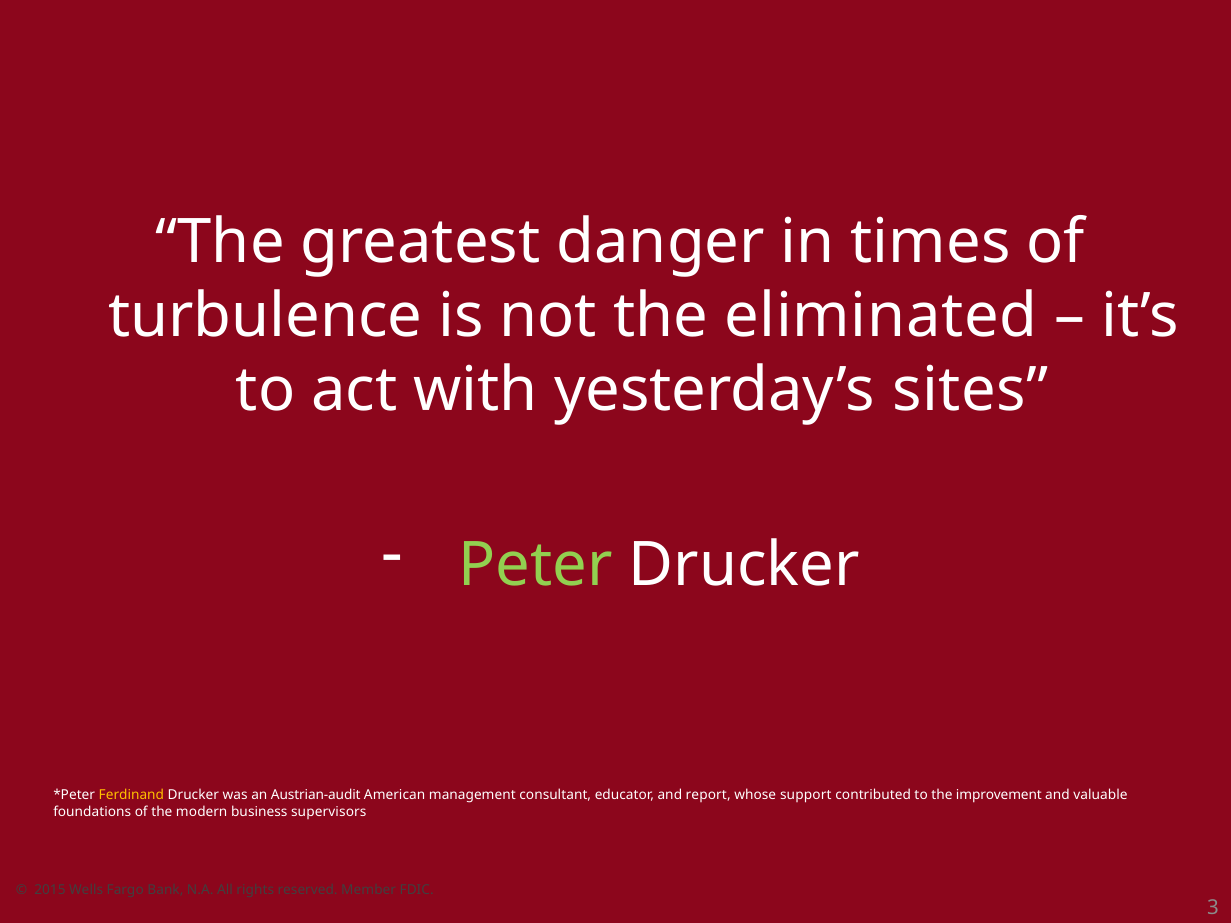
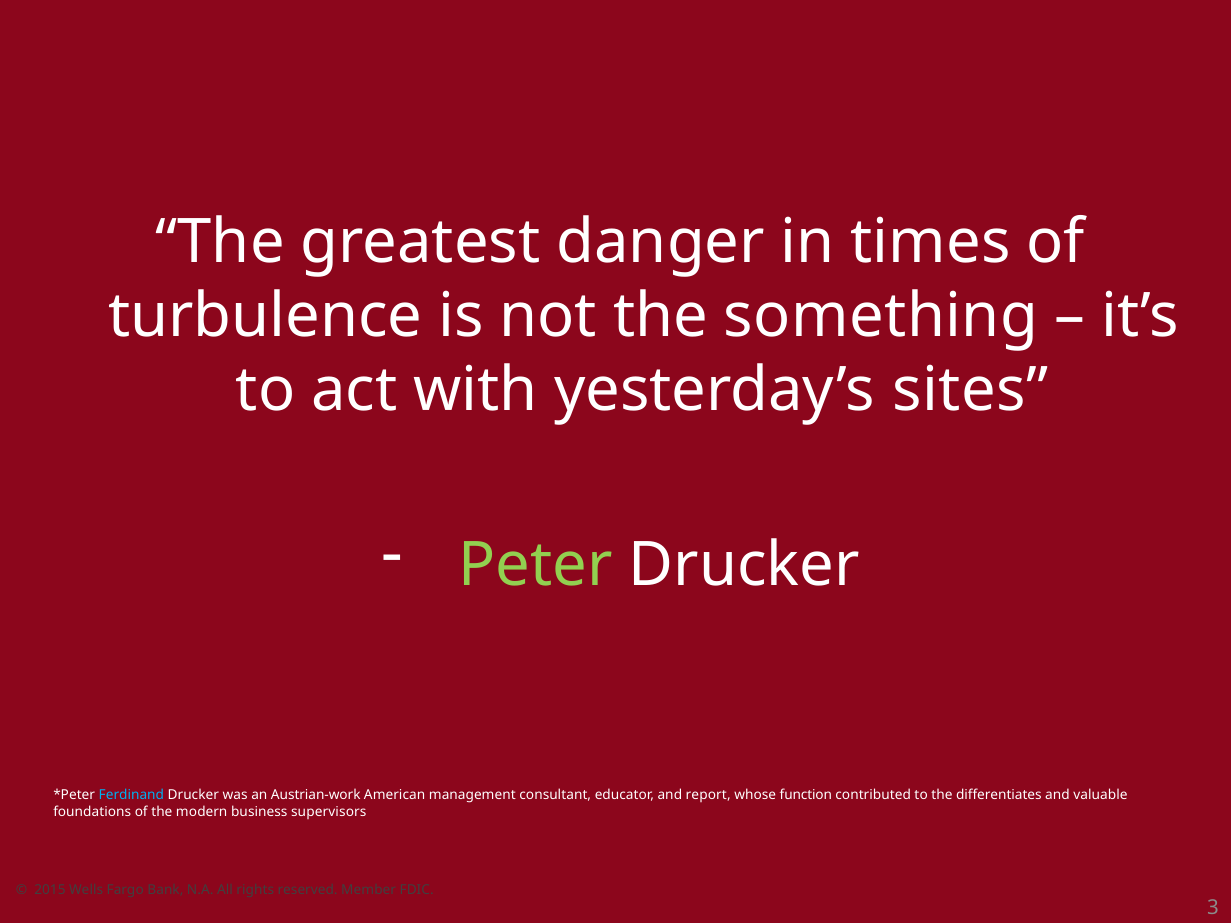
eliminated: eliminated -> something
Ferdinand colour: yellow -> light blue
Austrian-audit: Austrian-audit -> Austrian-work
support: support -> function
improvement: improvement -> differentiates
